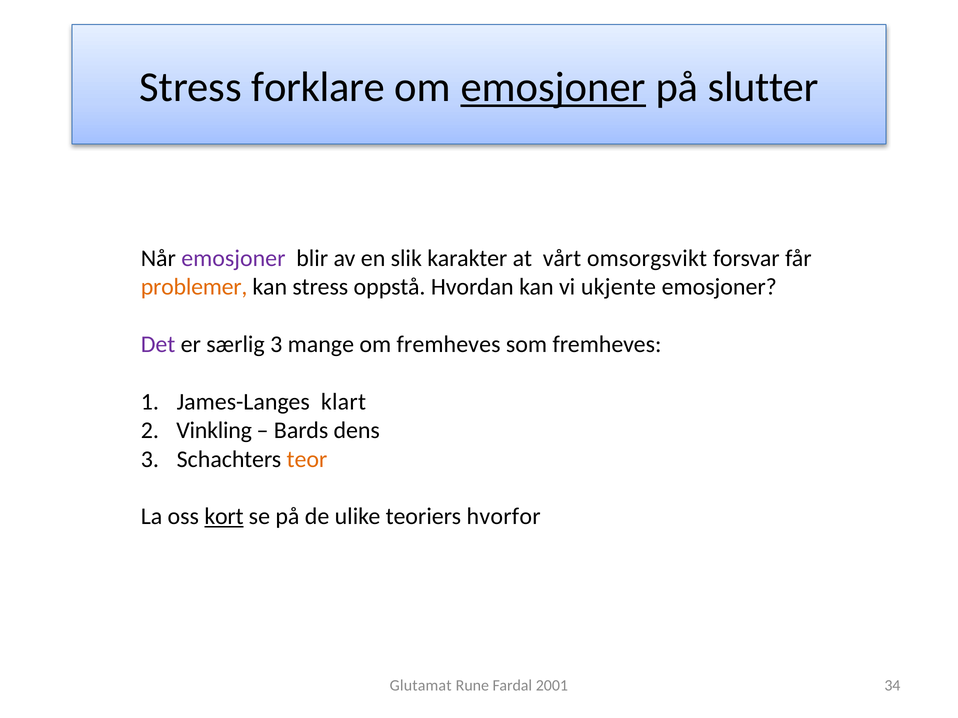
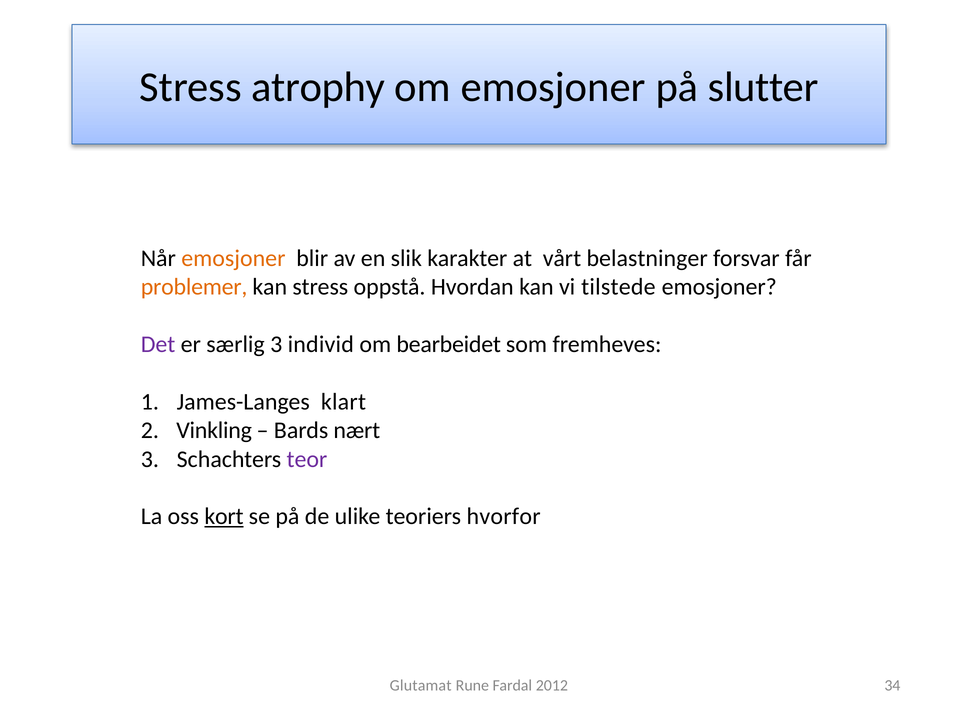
forklare: forklare -> atrophy
emosjoner at (553, 87) underline: present -> none
emosjoner at (233, 258) colour: purple -> orange
omsorgsvikt: omsorgsvikt -> belastninger
ukjente: ukjente -> tilstede
mange: mange -> individ
om fremheves: fremheves -> bearbeidet
dens: dens -> nært
teor colour: orange -> purple
2001: 2001 -> 2012
